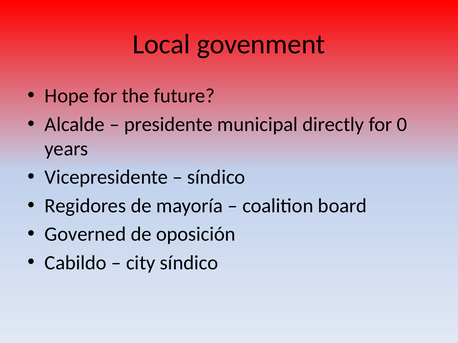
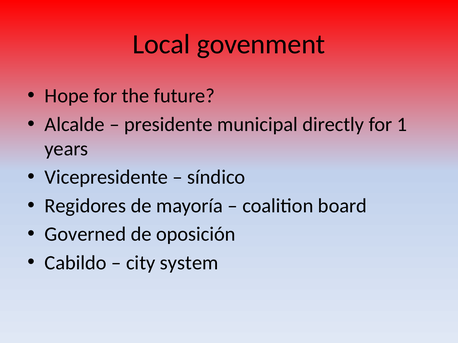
0: 0 -> 1
city síndico: síndico -> system
